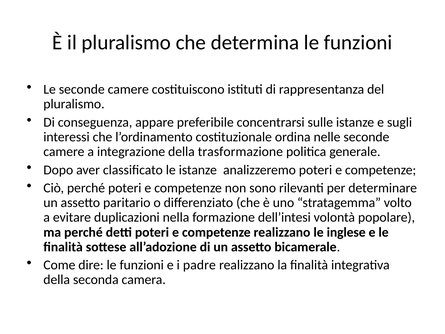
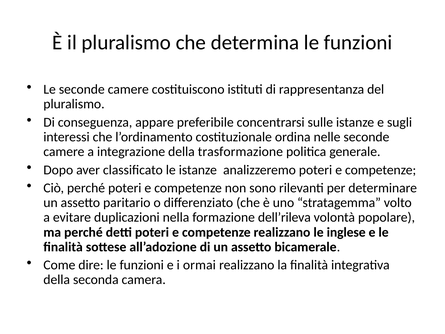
dell’intesi: dell’intesi -> dell’rileva
padre: padre -> ormai
